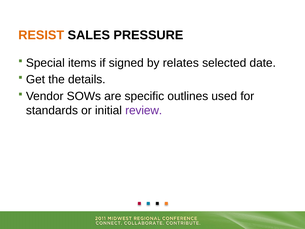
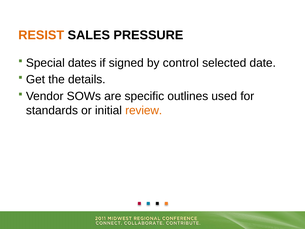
items: items -> dates
relates: relates -> control
review colour: purple -> orange
